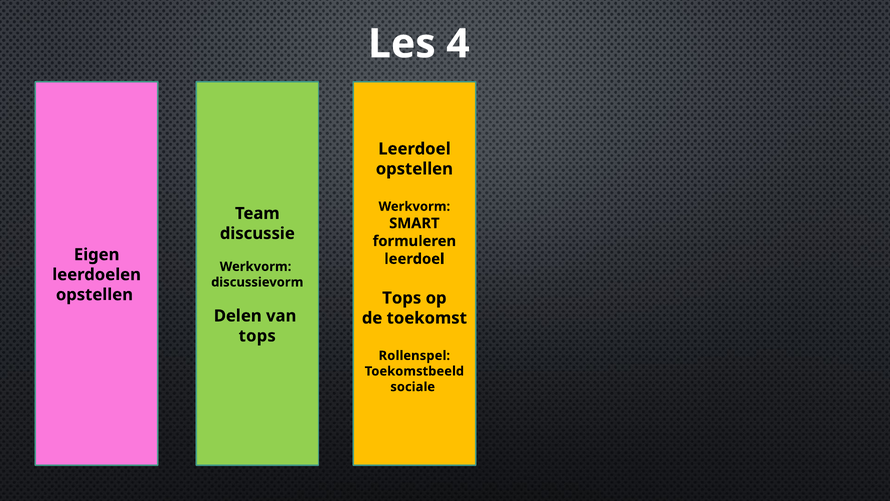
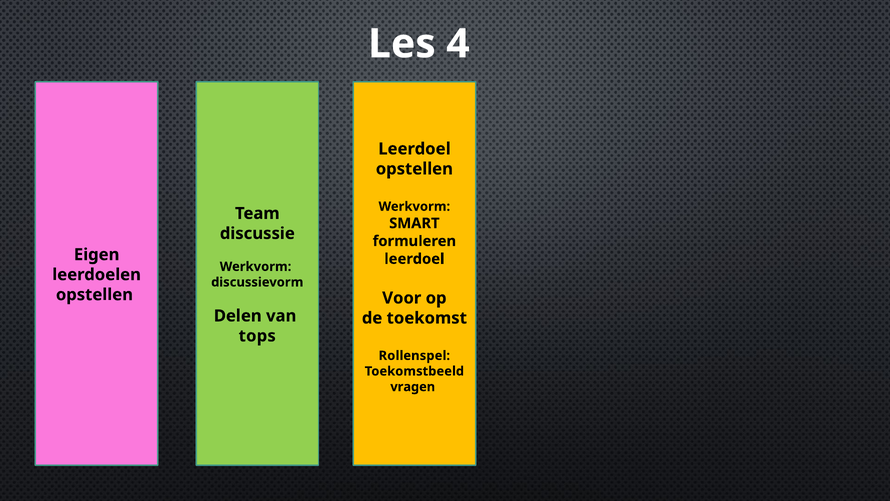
Tops at (402, 298): Tops -> Voor
sociale: sociale -> vragen
